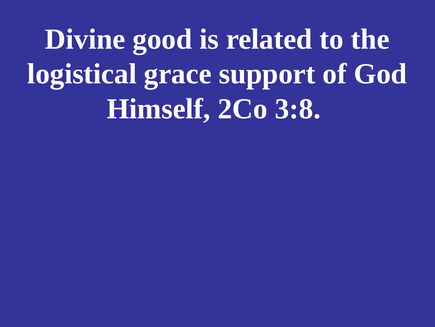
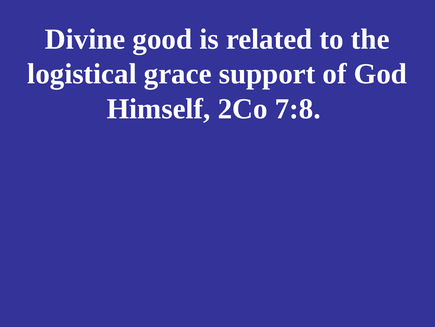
3:8: 3:8 -> 7:8
